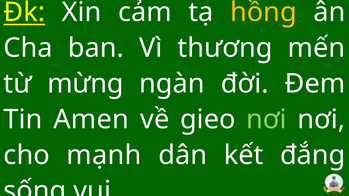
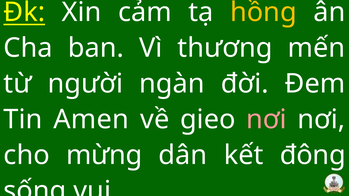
mừng: mừng -> người
nơi at (266, 120) colour: light green -> pink
mạnh: mạnh -> mừng
đắng: đắng -> đông
